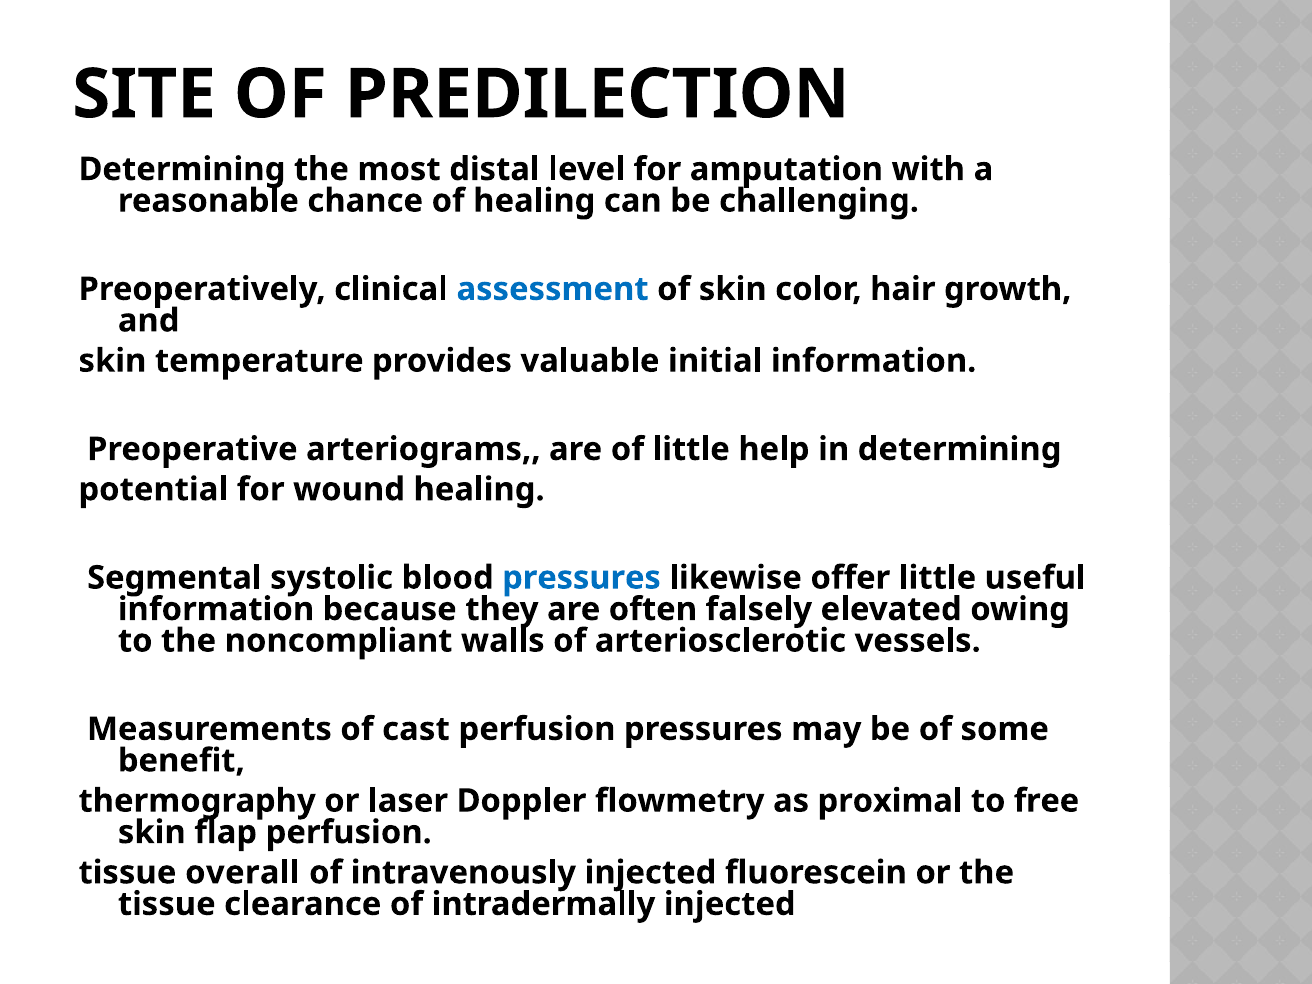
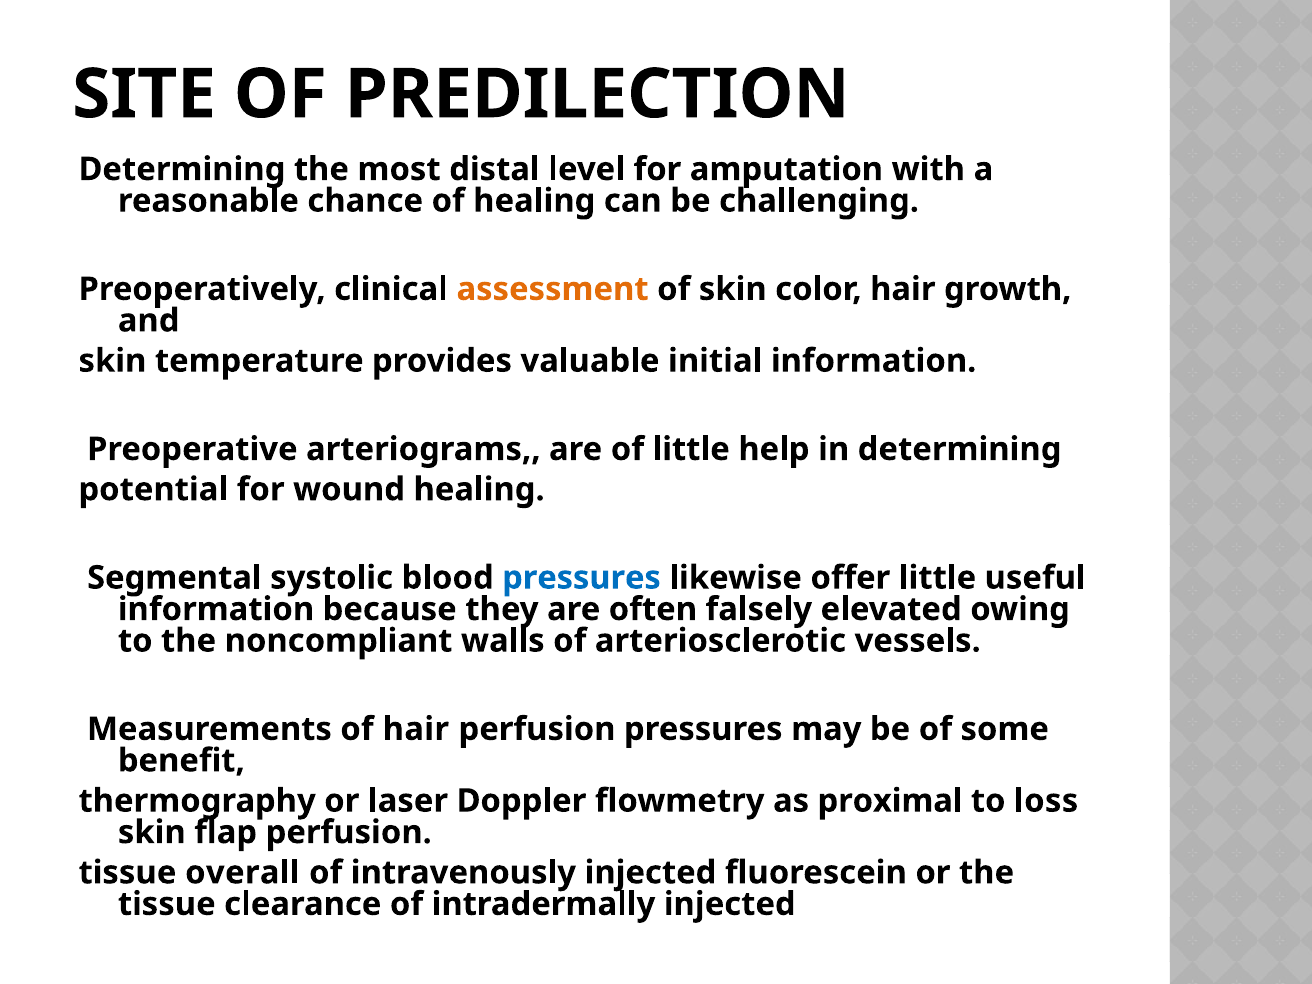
assessment colour: blue -> orange
of cast: cast -> hair
free: free -> loss
